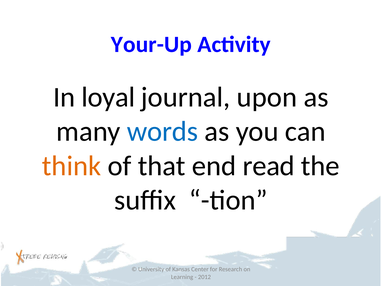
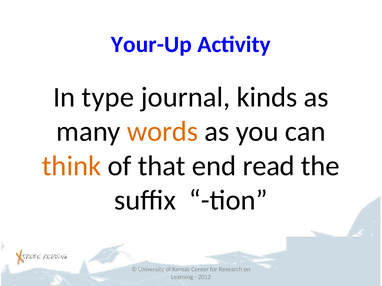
loyal: loyal -> type
upon: upon -> kinds
words colour: blue -> orange
